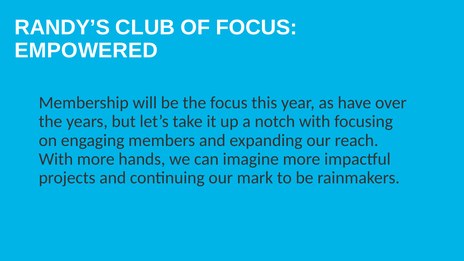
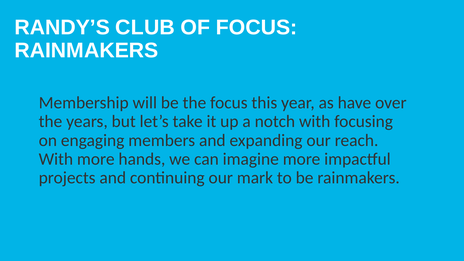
EMPOWERED at (86, 50): EMPOWERED -> RAINMAKERS
